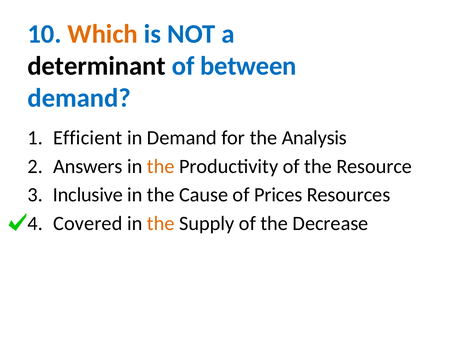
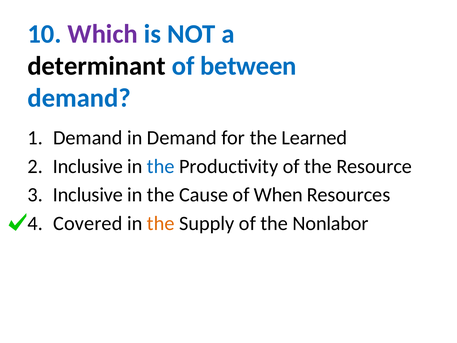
Which colour: orange -> purple
Efficient at (88, 138): Efficient -> Demand
Analysis: Analysis -> Learned
Answers at (88, 166): Answers -> Inclusive
the at (161, 166) colour: orange -> blue
Prices: Prices -> When
Decrease: Decrease -> Nonlabor
